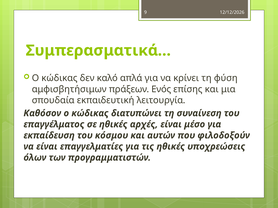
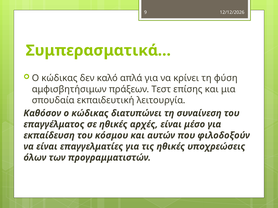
Ενός: Ενός -> Τεστ
